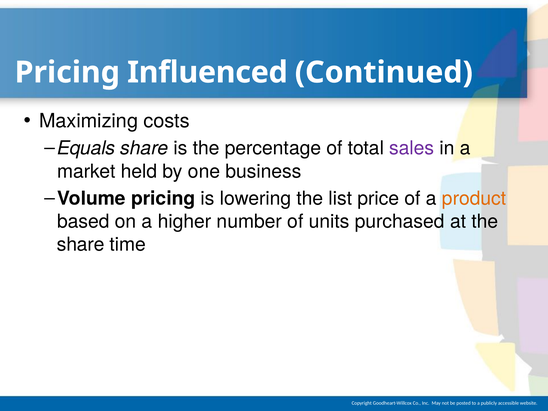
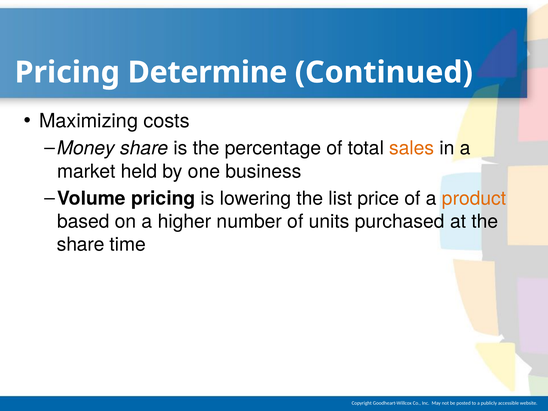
Influenced: Influenced -> Determine
Equals: Equals -> Money
sales colour: purple -> orange
